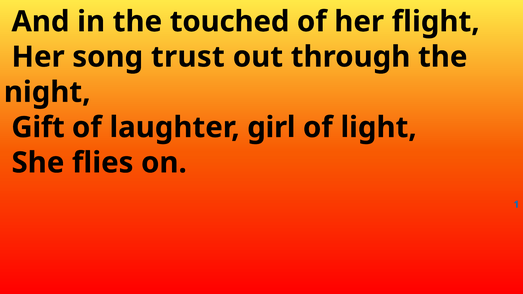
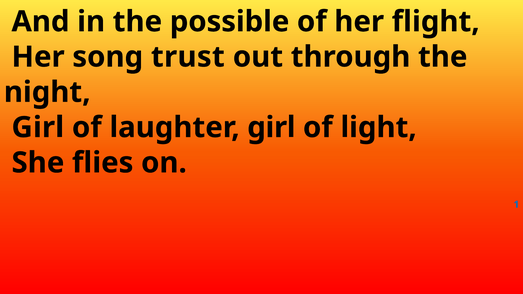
touched: touched -> possible
Gift at (38, 128): Gift -> Girl
